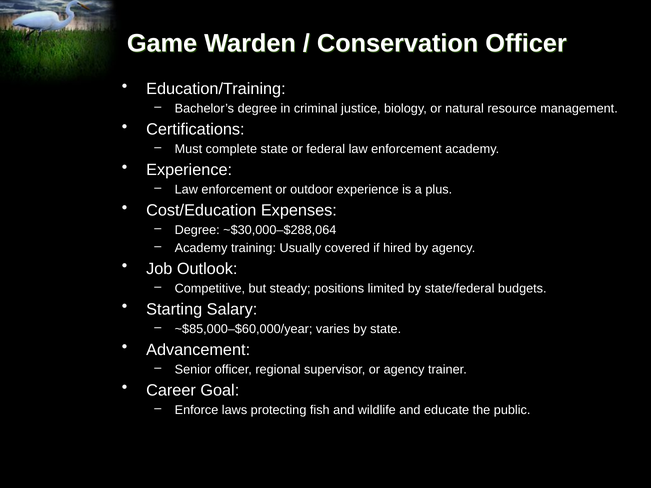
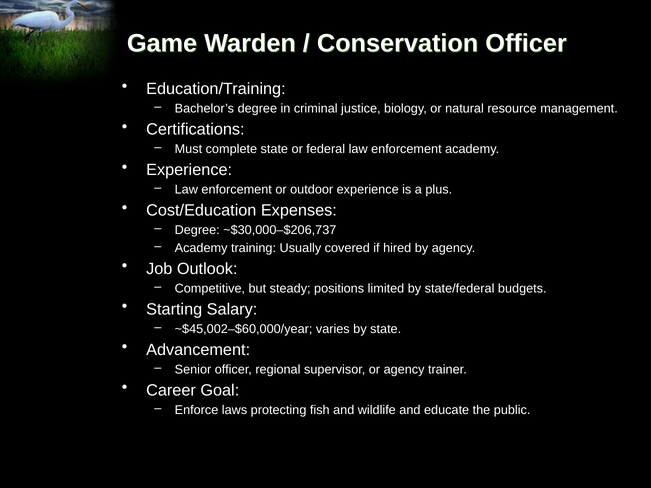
~$30,000–$288,064: ~$30,000–$288,064 -> ~$30,000–$206,737
~$85,000–$60,000/year: ~$85,000–$60,000/year -> ~$45,002–$60,000/year
